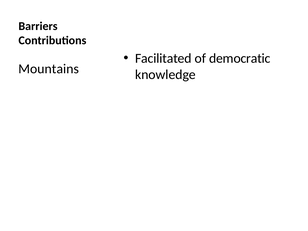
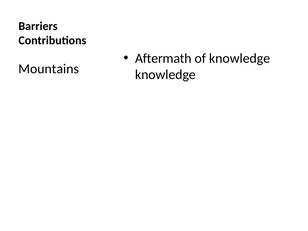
Facilitated: Facilitated -> Aftermath
of democratic: democratic -> knowledge
